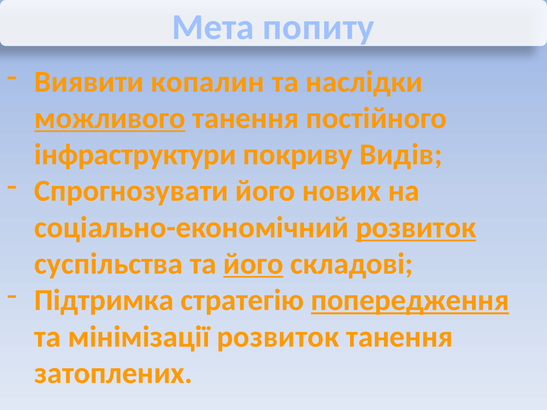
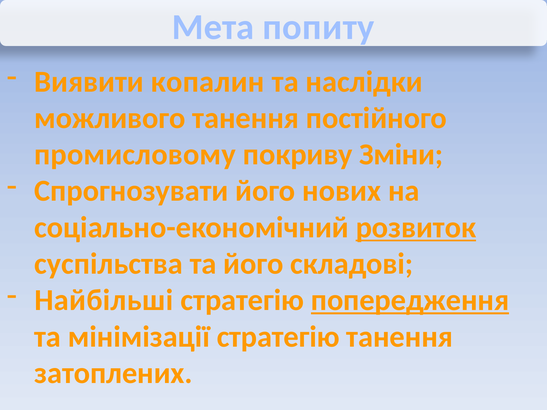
можливого underline: present -> none
інфраструктури: інфраструктури -> промисловому
Видів: Видів -> Зміни
його at (253, 264) underline: present -> none
Підтримка: Підтримка -> Найбільші
мінімізації розвиток: розвиток -> стратегію
